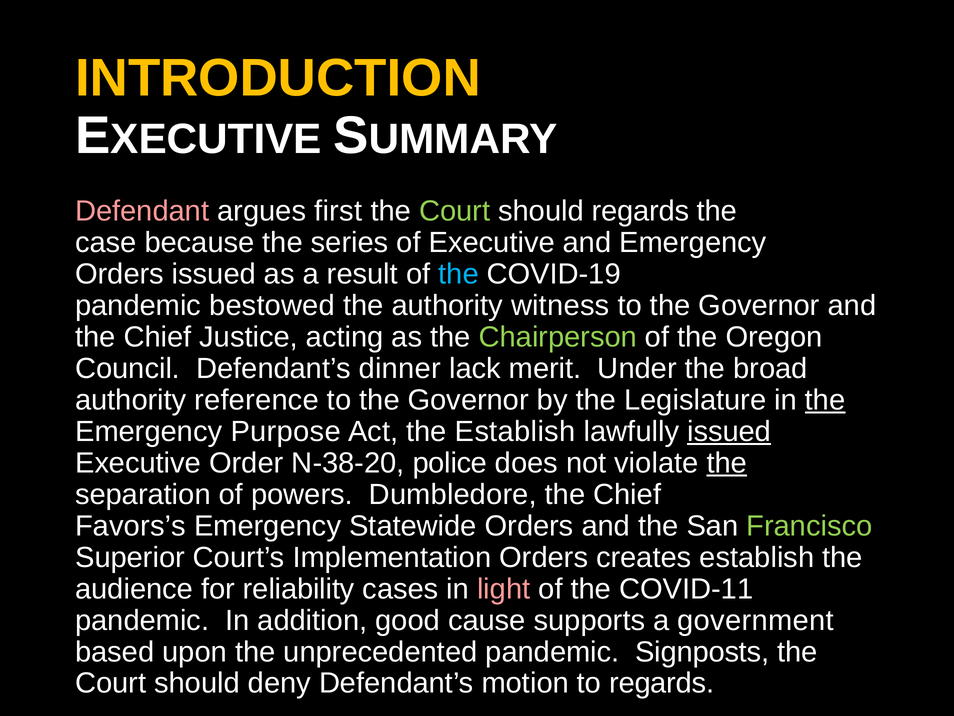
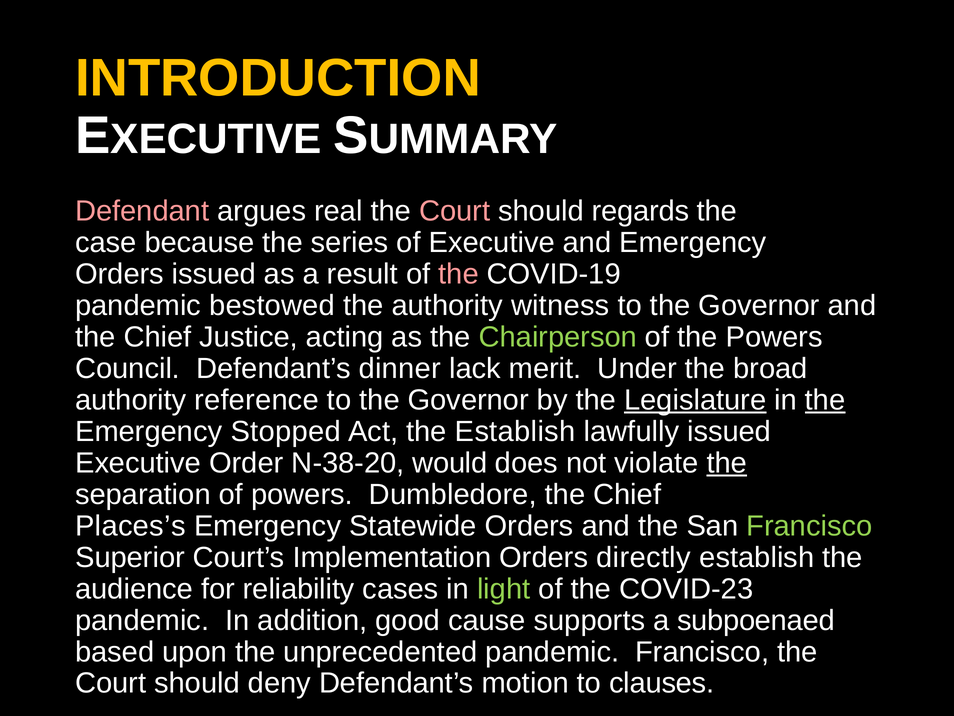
first: first -> real
Court at (455, 211) colour: light green -> pink
the at (459, 274) colour: light blue -> pink
the Oregon: Oregon -> Powers
Legislature underline: none -> present
Purpose: Purpose -> Stopped
issued at (729, 431) underline: present -> none
police: police -> would
Favors’s: Favors’s -> Places’s
creates: creates -> directly
light colour: pink -> light green
COVID-11: COVID-11 -> COVID-23
government: government -> subpoenaed
pandemic Signposts: Signposts -> Francisco
to regards: regards -> clauses
